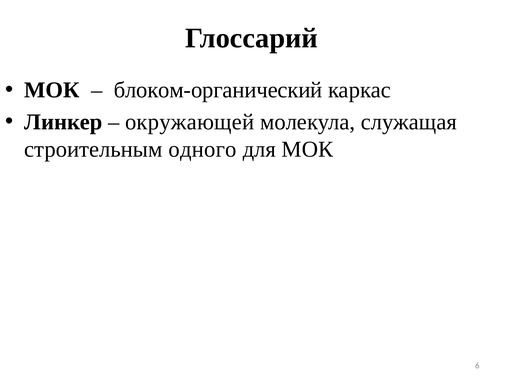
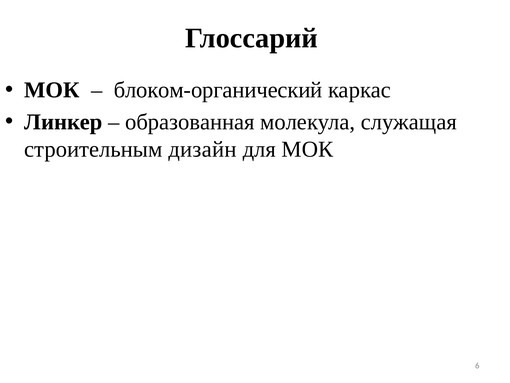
окружающей: окружающей -> образованная
одного: одного -> дизайн
